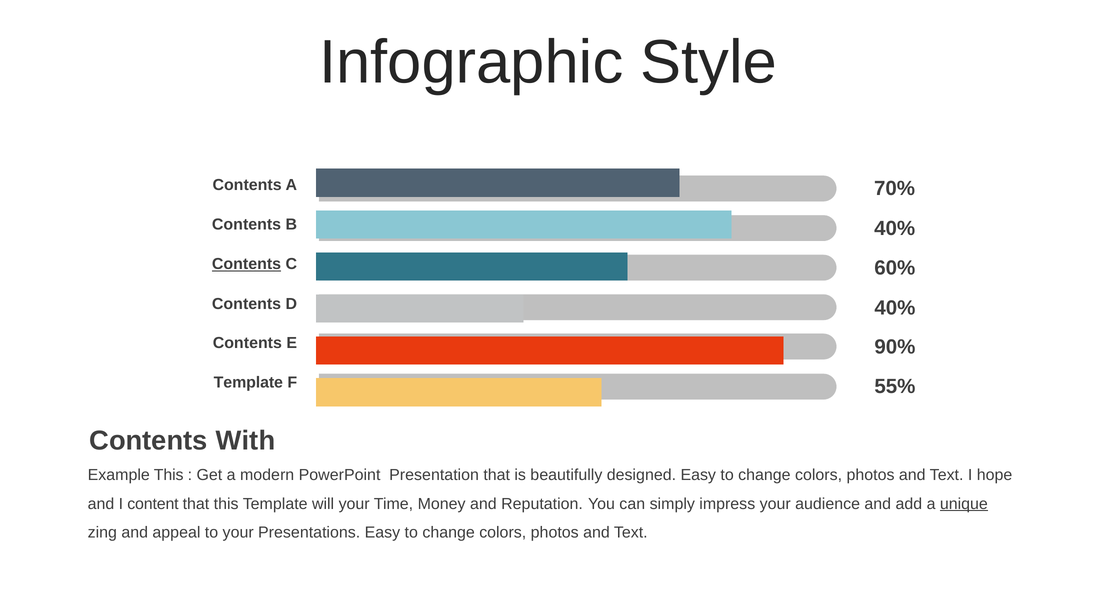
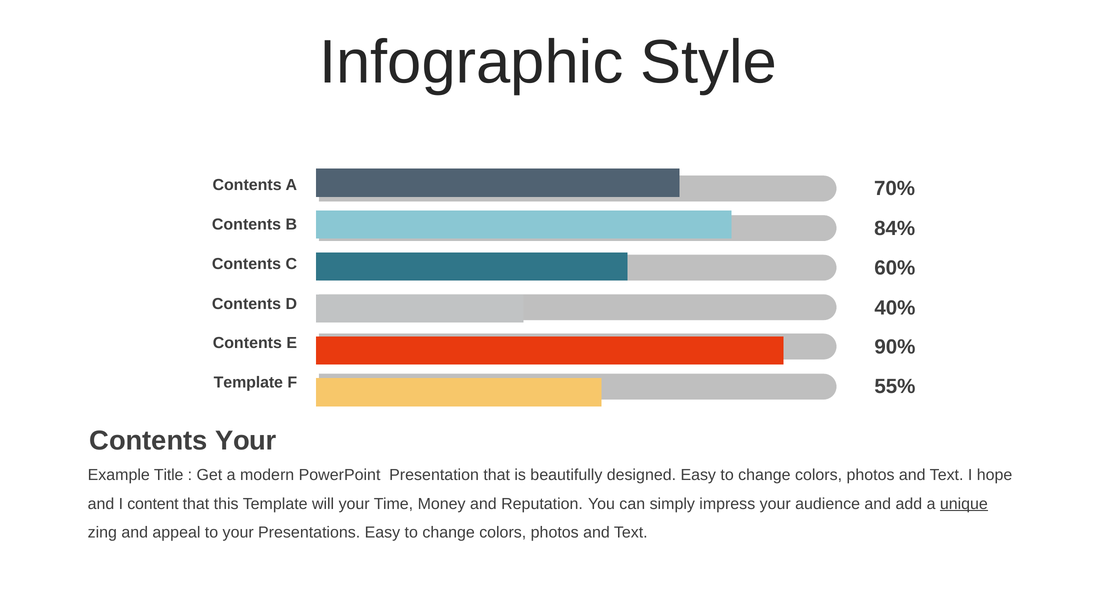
40% at (895, 229): 40% -> 84%
Contents at (247, 264) underline: present -> none
Contents With: With -> Your
Example This: This -> Title
